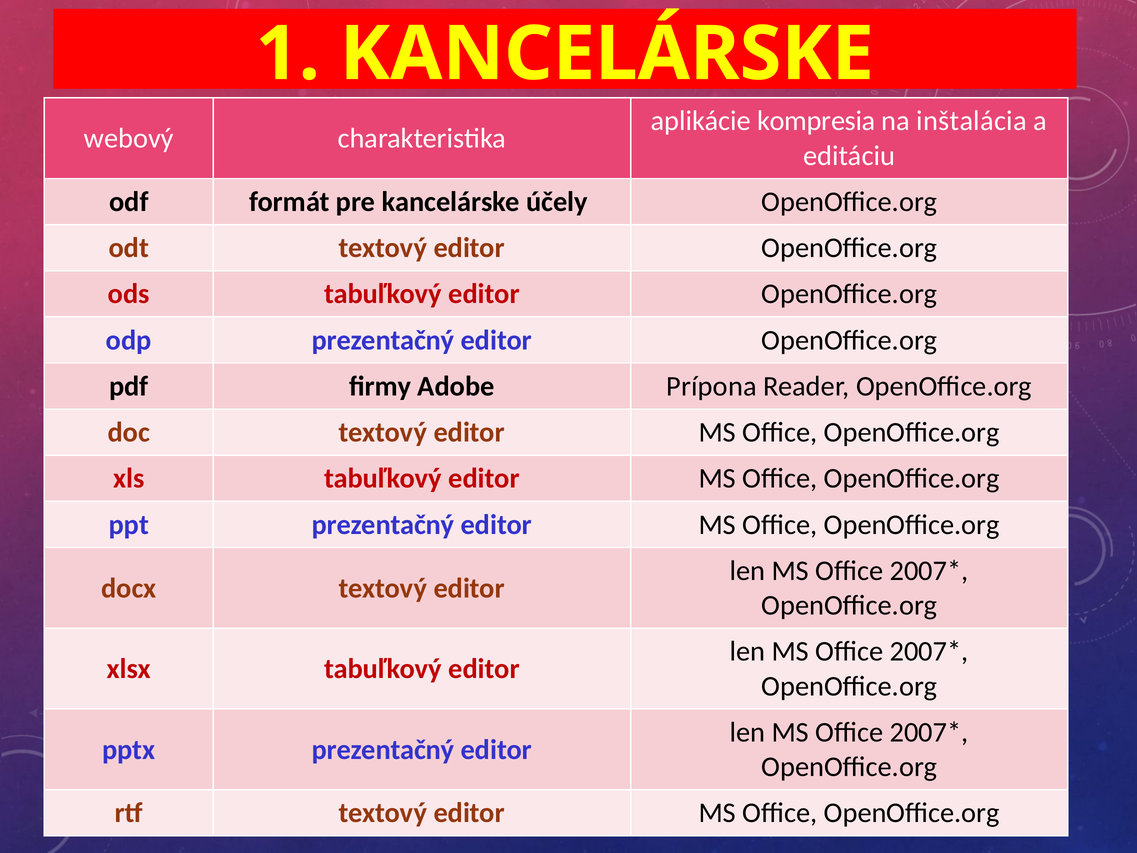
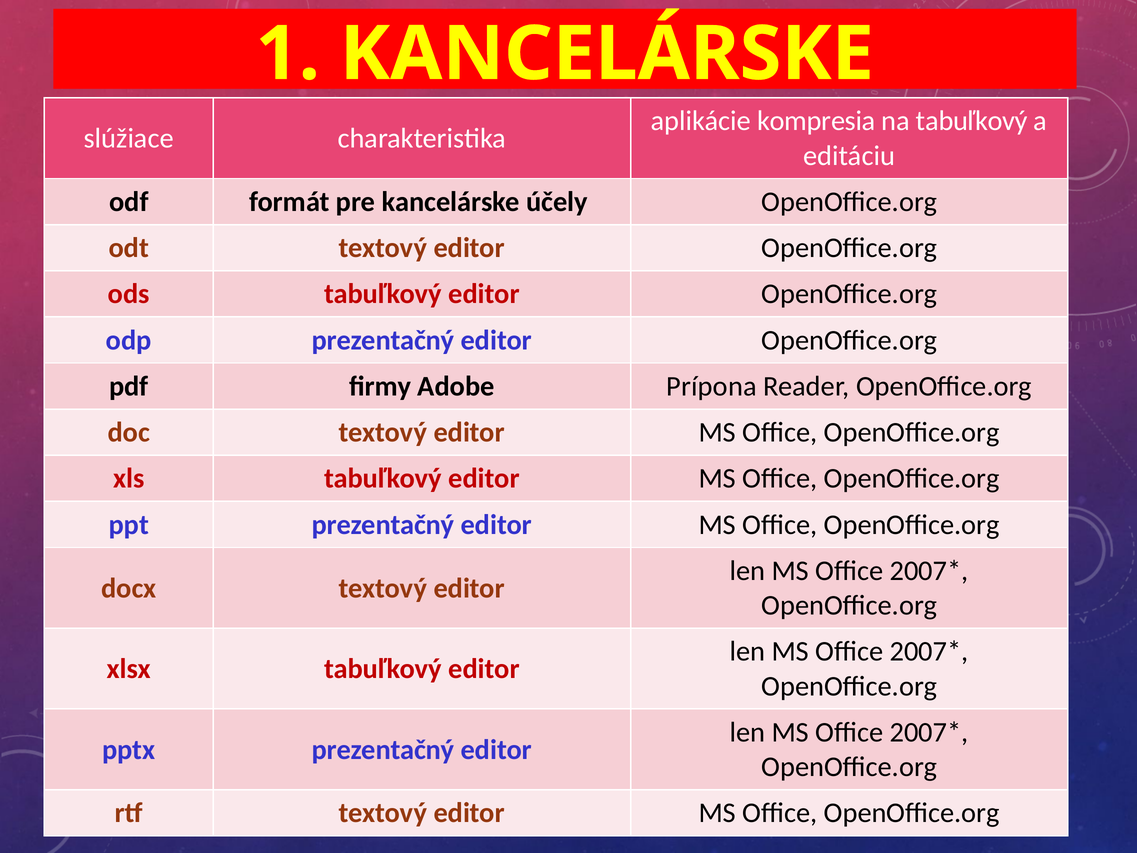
na inštalácia: inštalácia -> tabuľkový
webový: webový -> slúžiace
